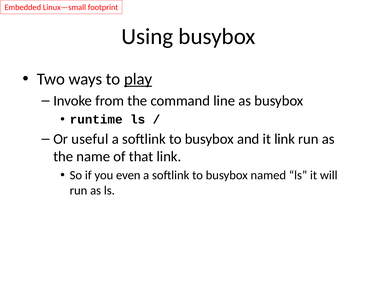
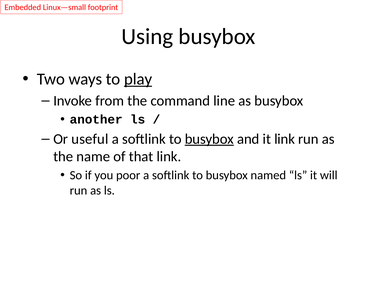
runtime: runtime -> another
busybox at (209, 139) underline: none -> present
even: even -> poor
